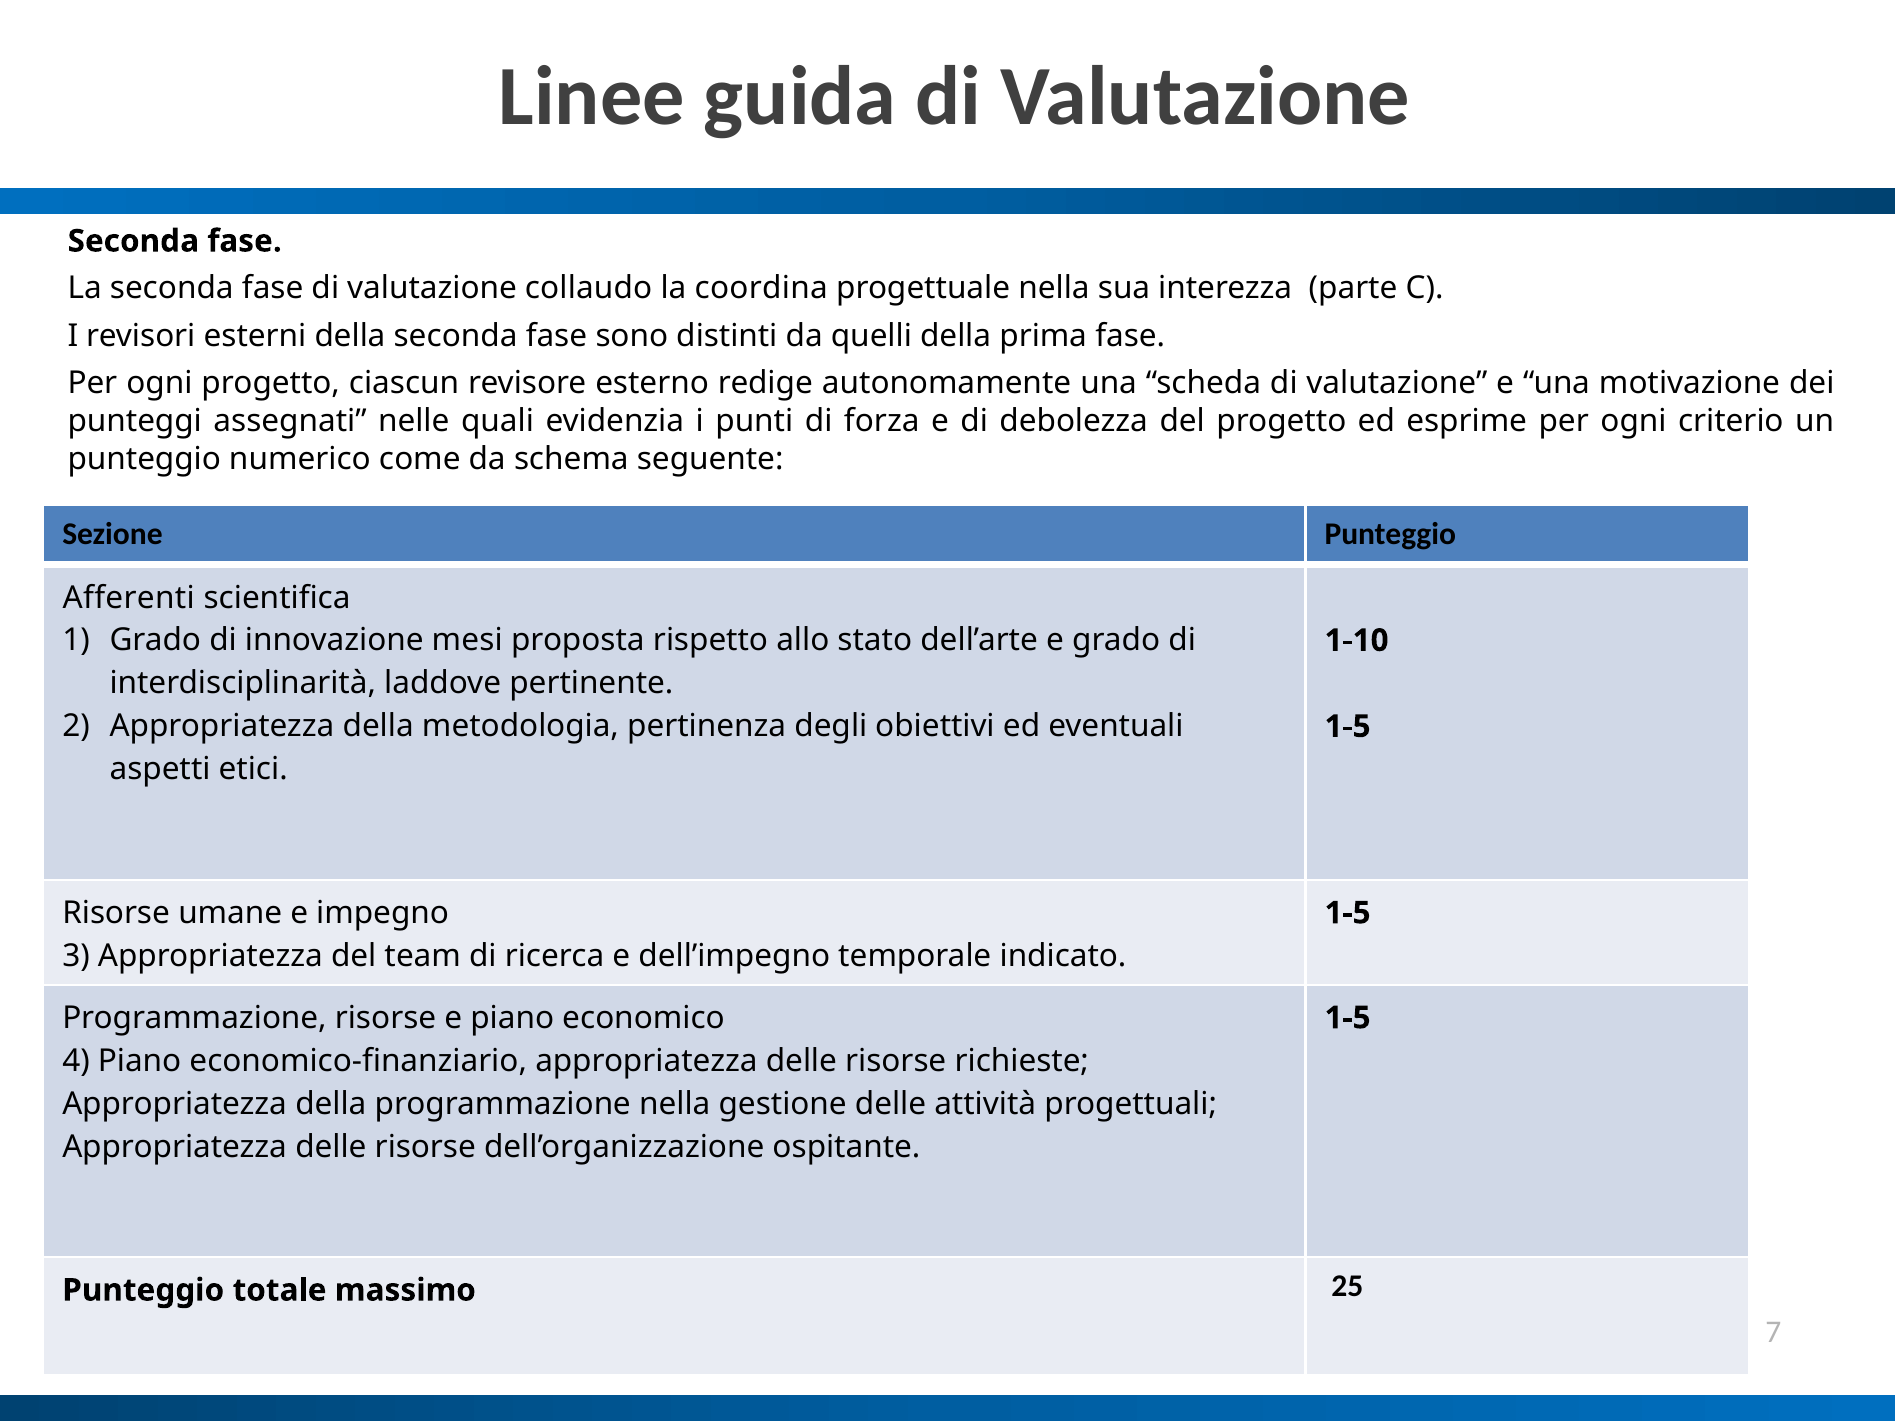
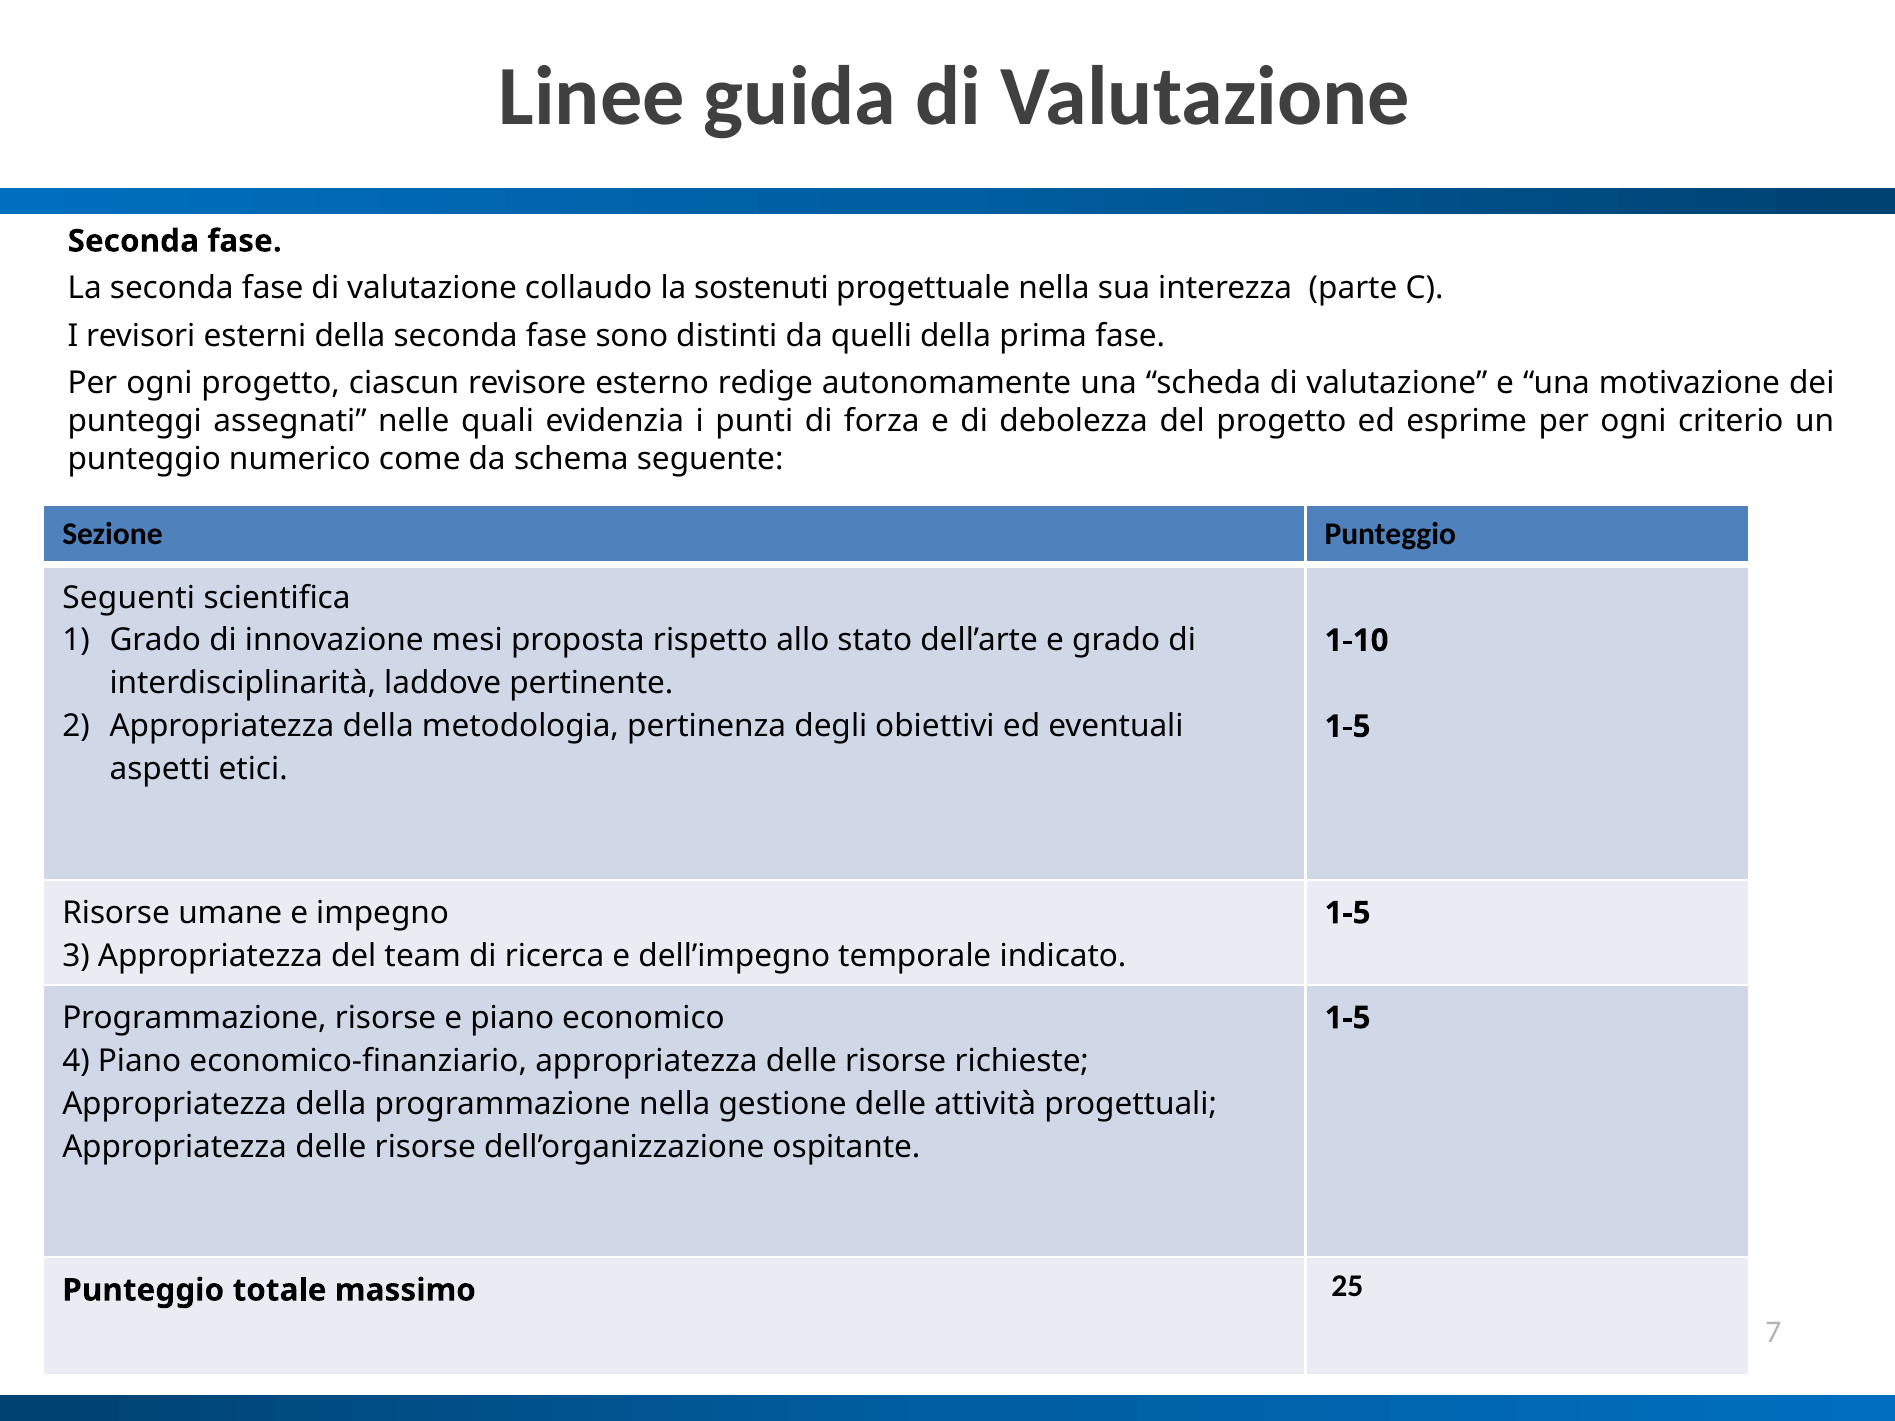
coordina: coordina -> sostenuti
Afferenti: Afferenti -> Seguenti
